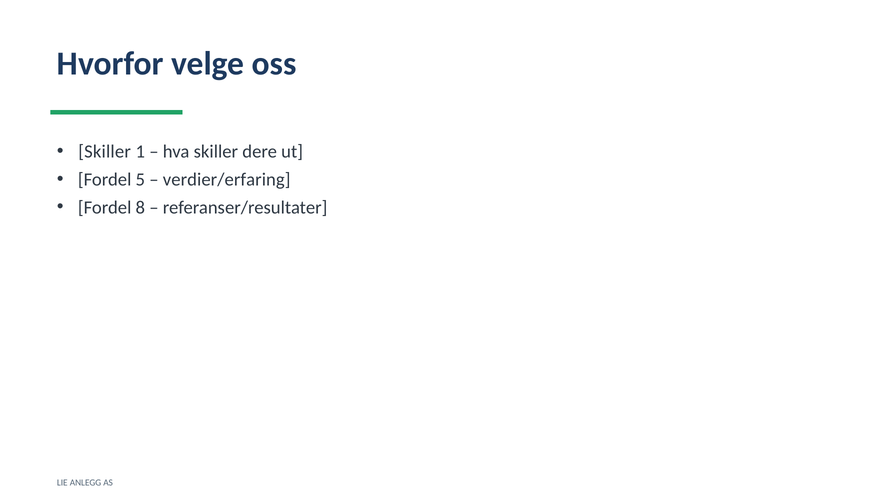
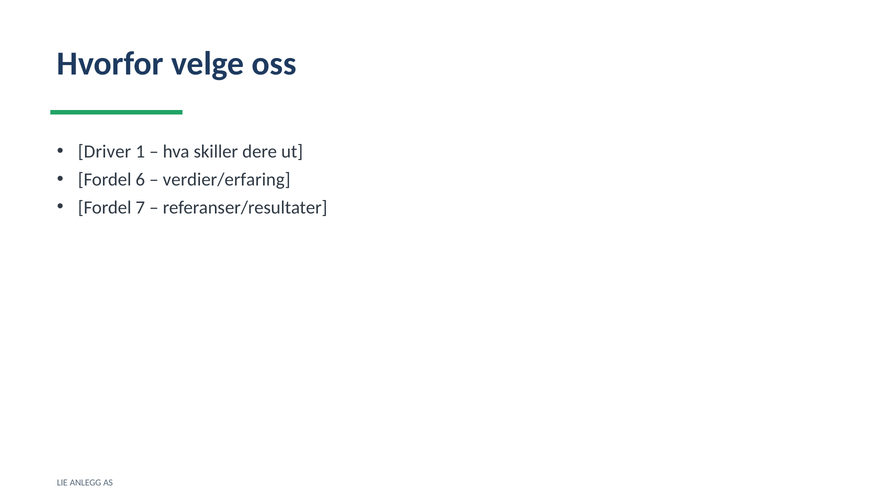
Skiller at (105, 152): Skiller -> Driver
5: 5 -> 6
8: 8 -> 7
